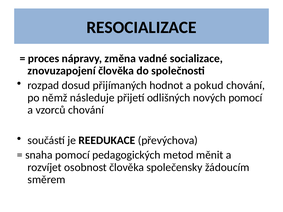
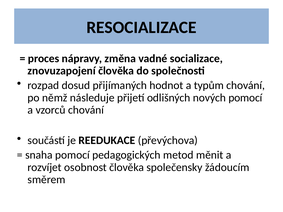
pokud: pokud -> typům
